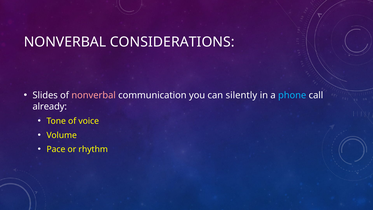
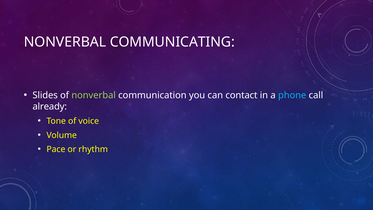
CONSIDERATIONS: CONSIDERATIONS -> COMMUNICATING
nonverbal at (94, 95) colour: pink -> light green
silently: silently -> contact
